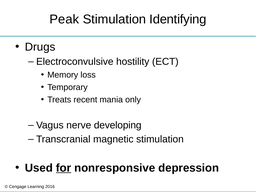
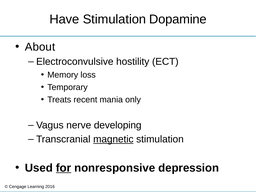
Peak: Peak -> Have
Identifying: Identifying -> Dopamine
Drugs: Drugs -> About
magnetic underline: none -> present
